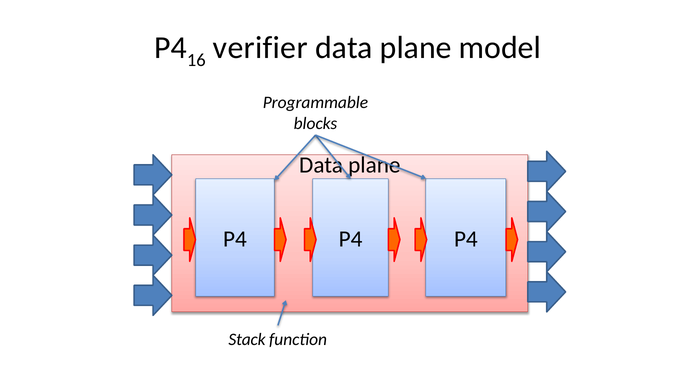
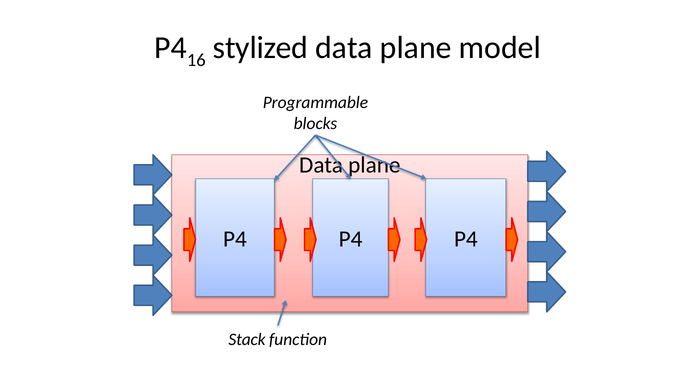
verifier: verifier -> stylized
